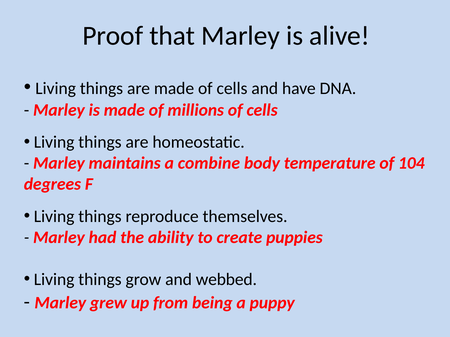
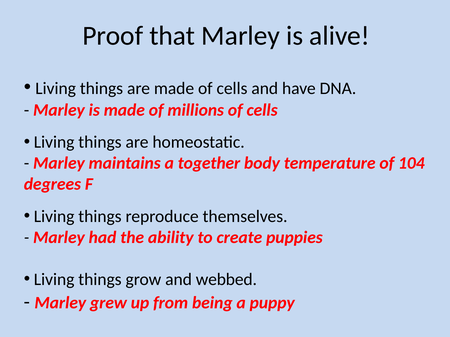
combine: combine -> together
